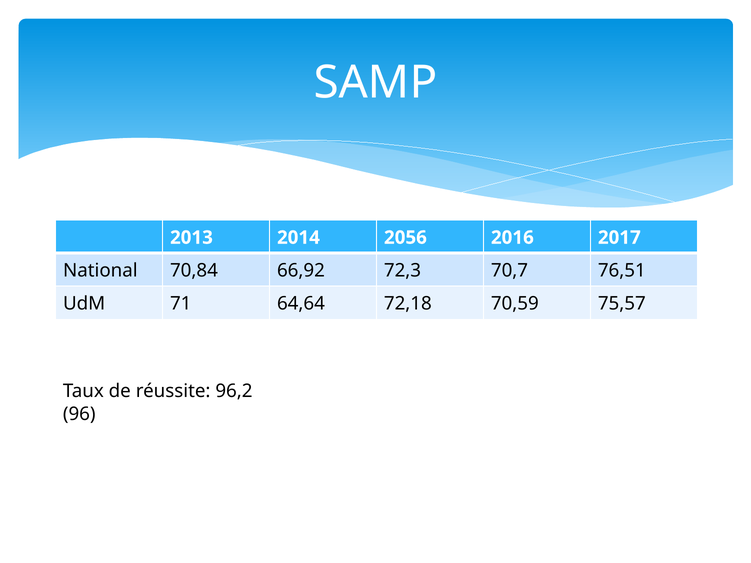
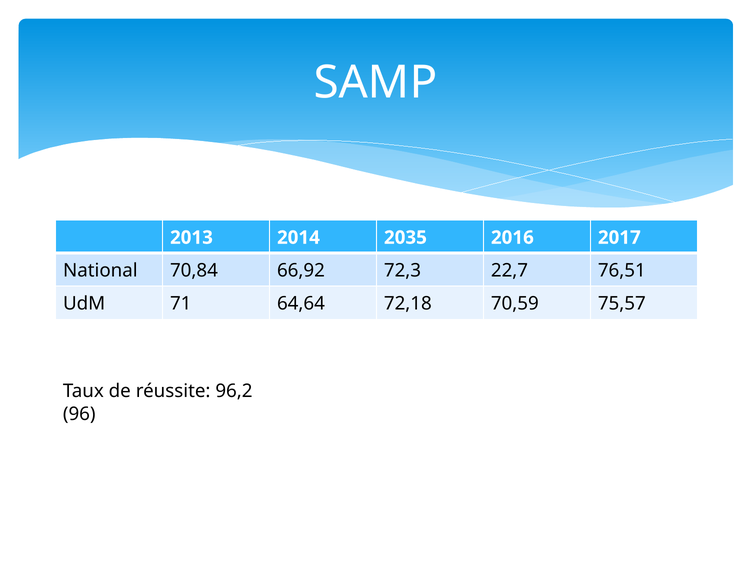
2056: 2056 -> 2035
70,7: 70,7 -> 22,7
